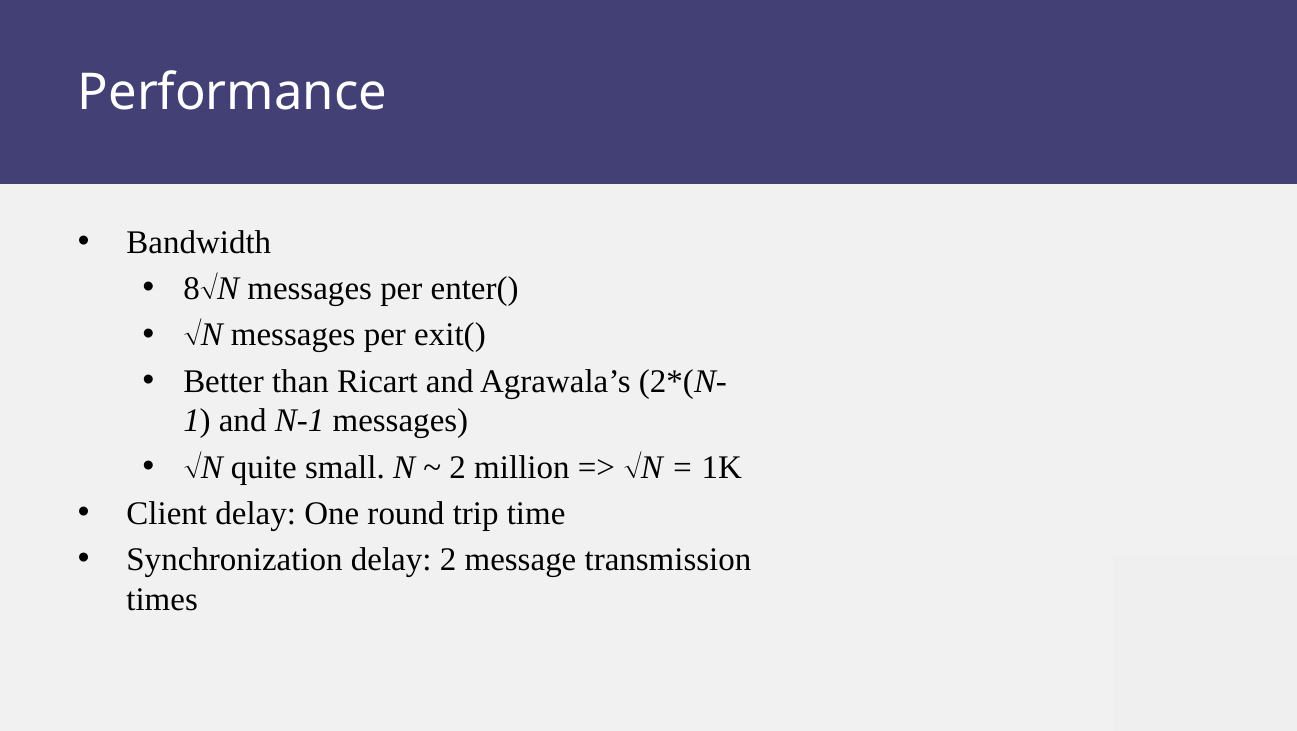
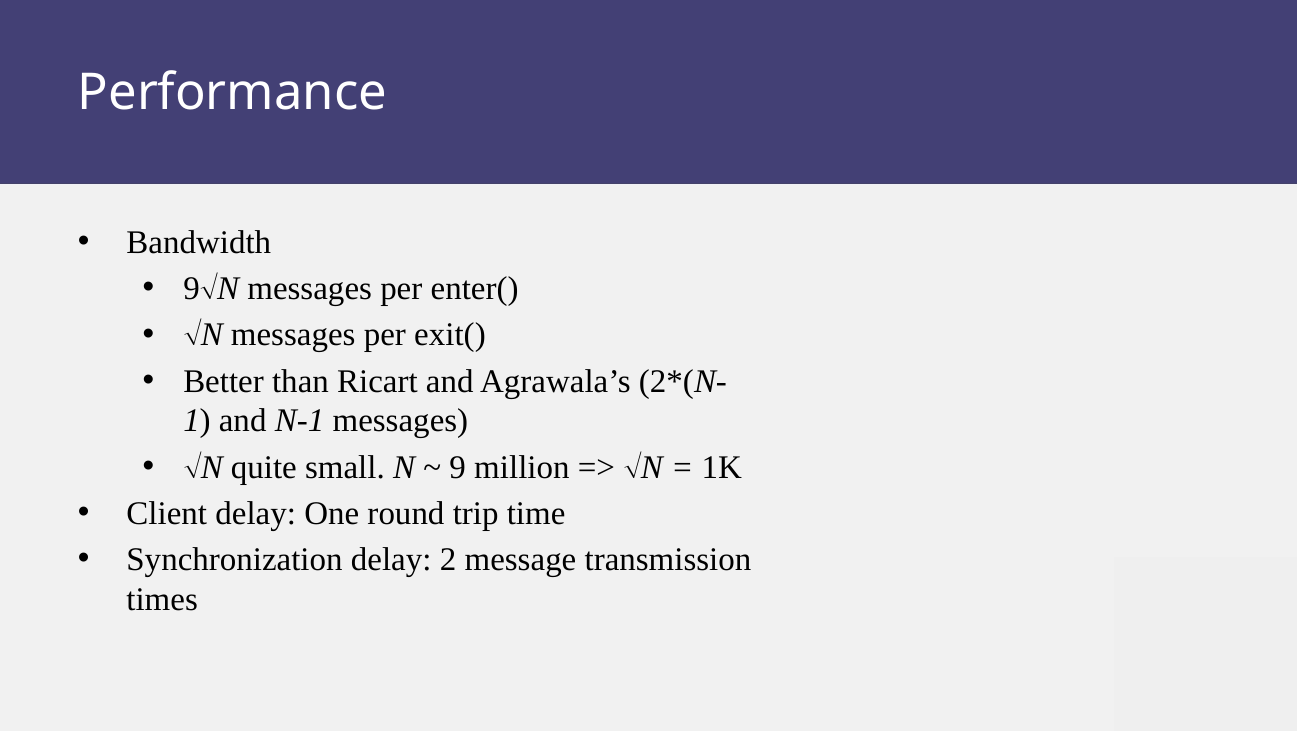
8 at (192, 289): 8 -> 9
2 at (458, 467): 2 -> 9
